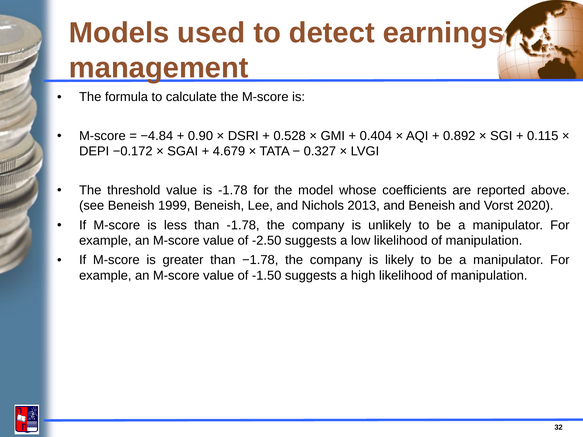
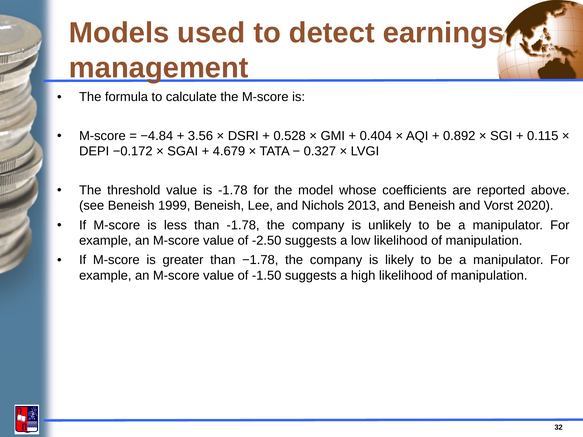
0.90: 0.90 -> 3.56
